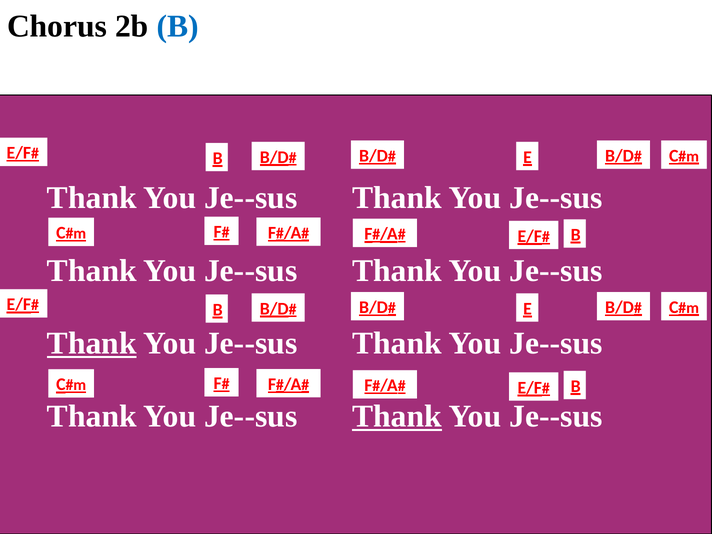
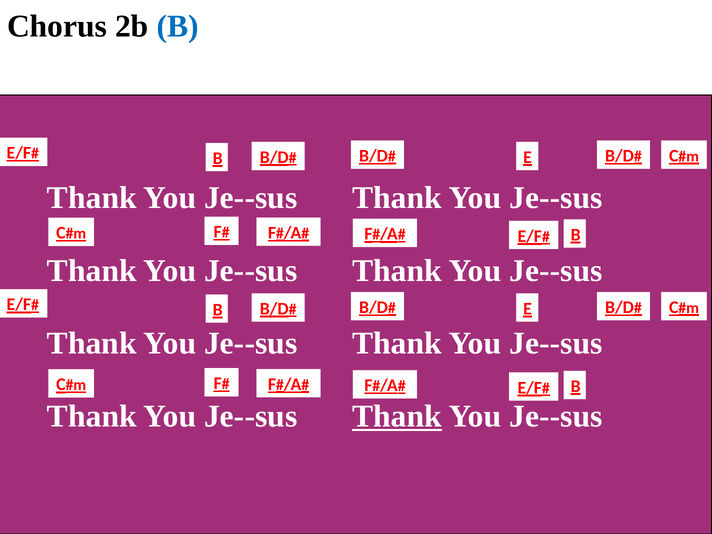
Thank at (92, 343) underline: present -> none
